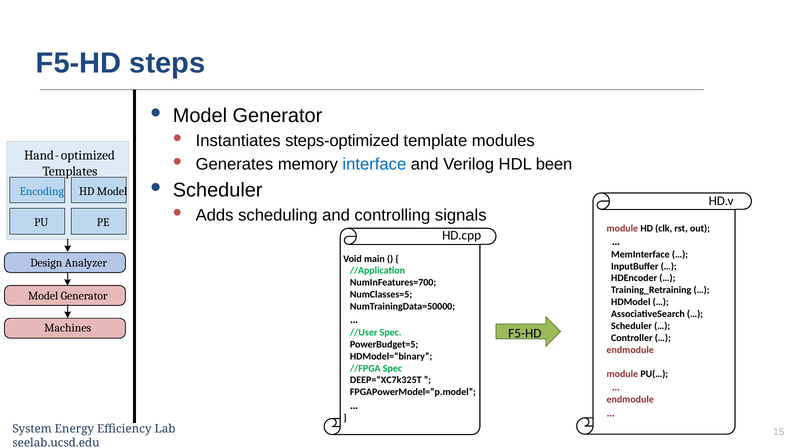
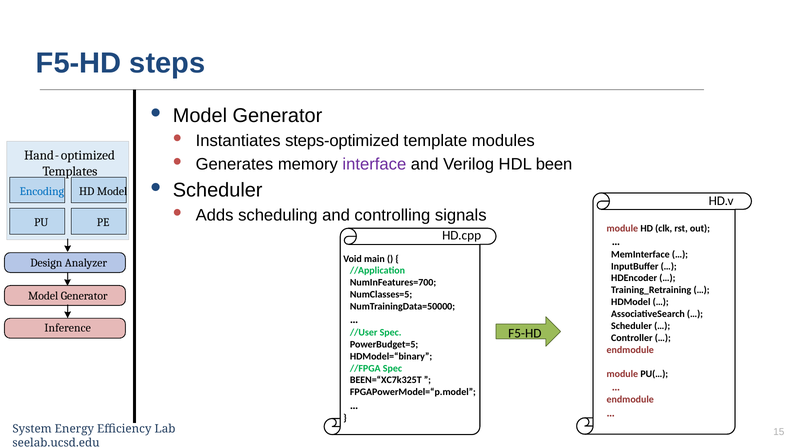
interface colour: blue -> purple
Machines: Machines -> Inference
DEEP=“XC7k325T: DEEP=“XC7k325T -> BEEN=“XC7k325T
